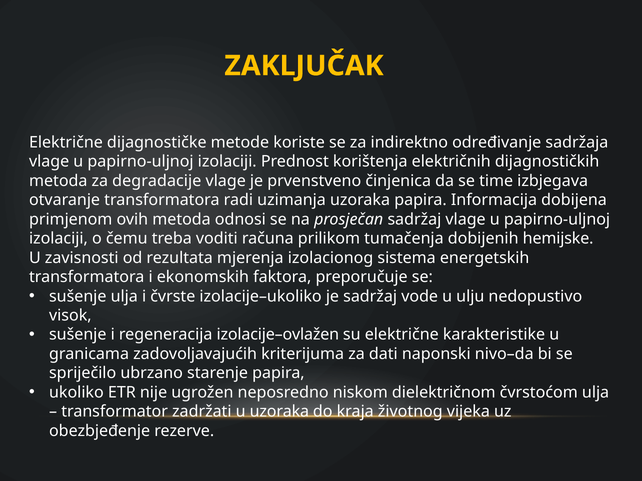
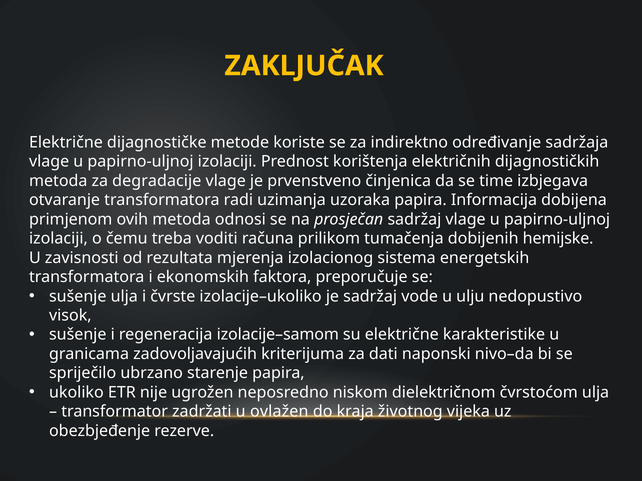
izolacije–ovlažen: izolacije–ovlažen -> izolacije–samom
u uzoraka: uzoraka -> ovlažen
